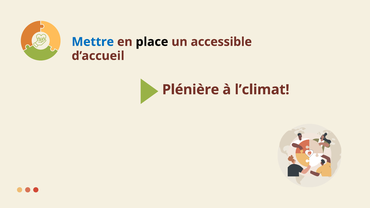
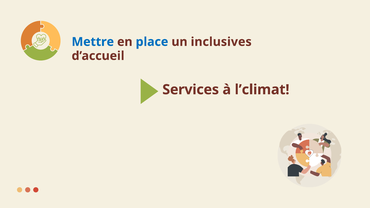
place colour: black -> blue
accessible: accessible -> inclusives
Plénière: Plénière -> Services
